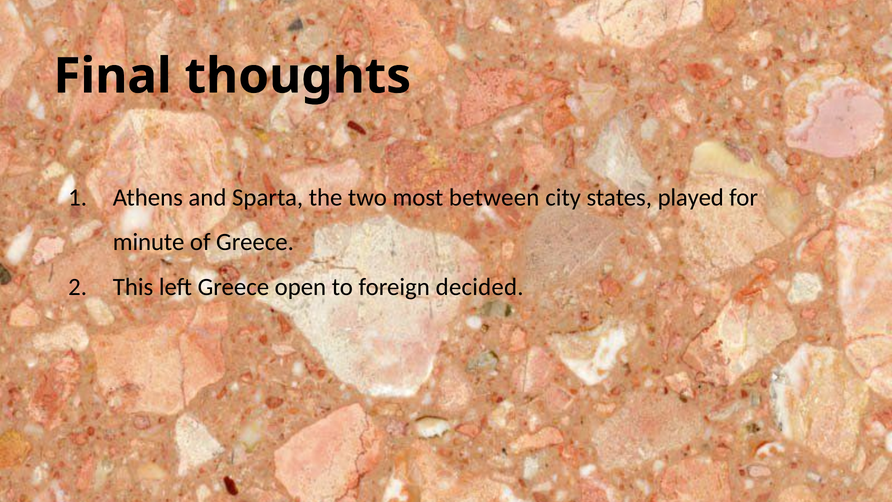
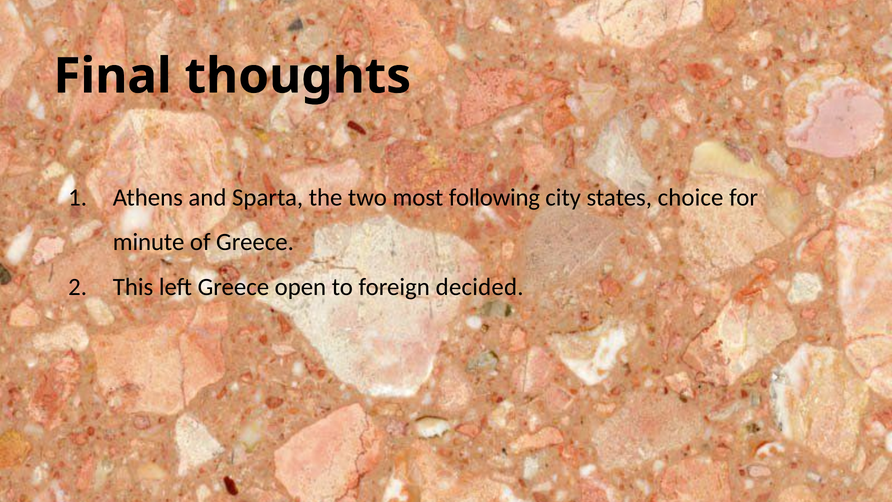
between: between -> following
played: played -> choice
